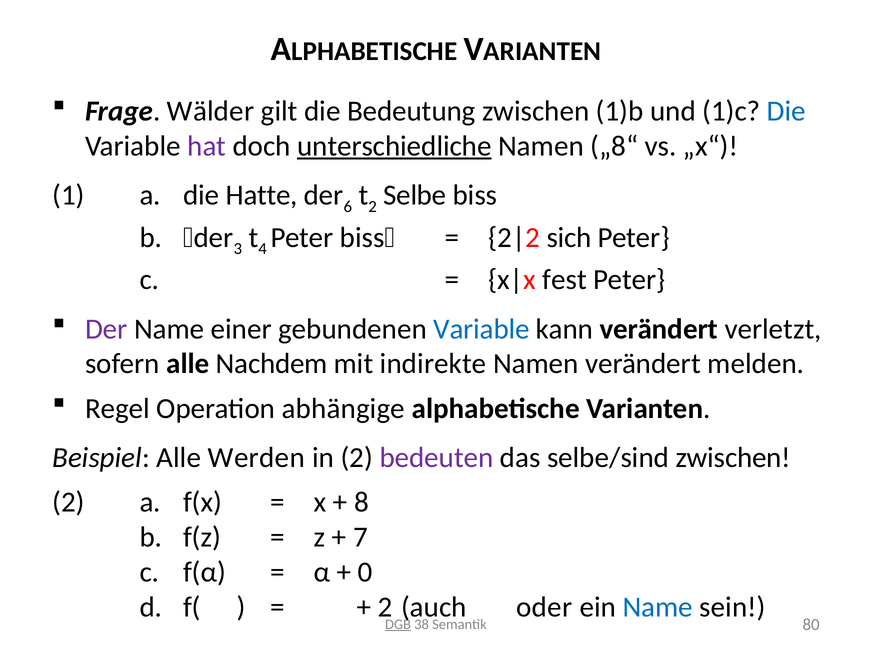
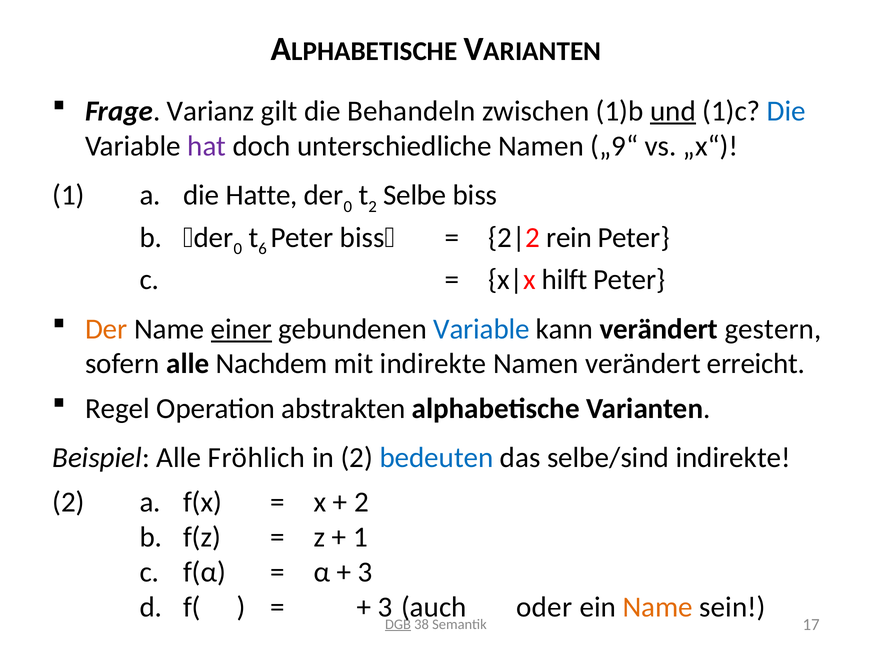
Wälder: Wälder -> Varianz
Bedeutung: Bedeutung -> Behandeln
und underline: none -> present
unterschiedliche underline: present -> none
„8“: „8“ -> „9“
der 6: 6 -> 0
3 at (238, 249): 3 -> 0
4: 4 -> 6
sich: sich -> rein
fest: fest -> hilft
Der at (106, 329) colour: purple -> orange
einer underline: none -> present
verletzt: verletzt -> gestern
melden: melden -> erreicht
abhängige: abhängige -> abstrakten
Werden: Werden -> Fröhlich
bedeuten colour: purple -> blue
selbe/sind zwischen: zwischen -> indirekte
8 at (361, 502): 8 -> 2
7 at (360, 537): 7 -> 1
0 at (365, 572): 0 -> 3
2 at (385, 607): 2 -> 3
Name at (658, 607) colour: blue -> orange
80: 80 -> 17
